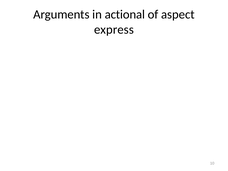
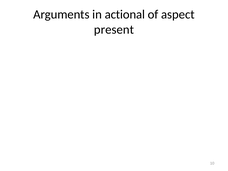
express: express -> present
